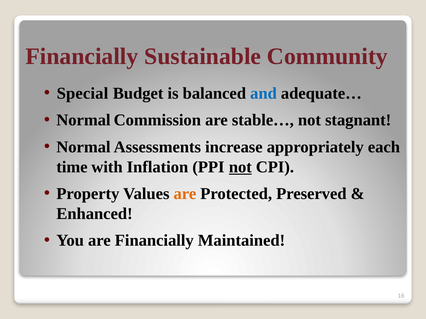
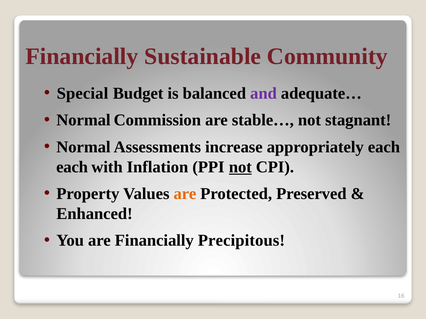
and colour: blue -> purple
time at (72, 167): time -> each
Maintained: Maintained -> Precipitous
